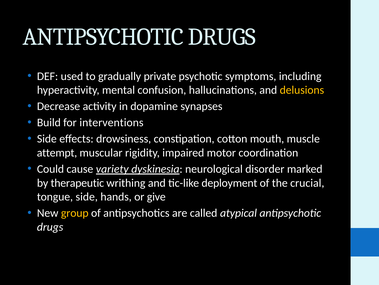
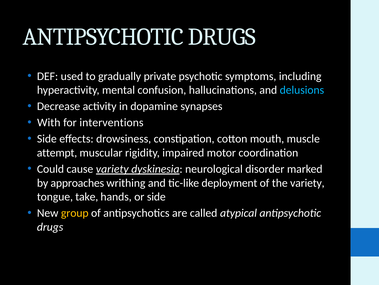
delusions colour: yellow -> light blue
Build: Build -> With
therapeutic: therapeutic -> approaches
the crucial: crucial -> variety
tongue side: side -> take
or give: give -> side
